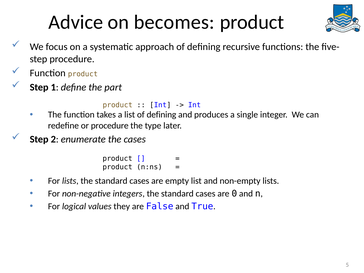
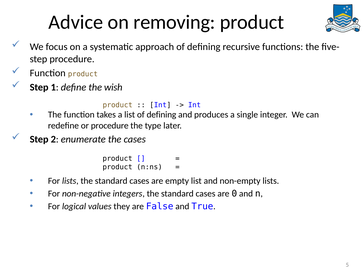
becomes: becomes -> removing
part: part -> wish
